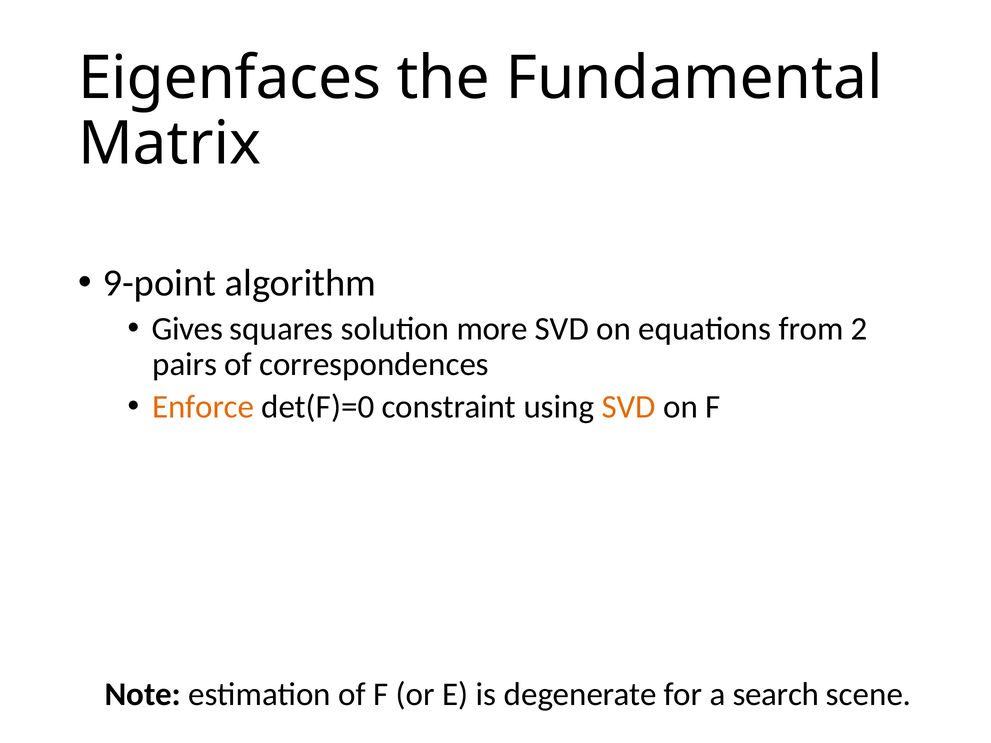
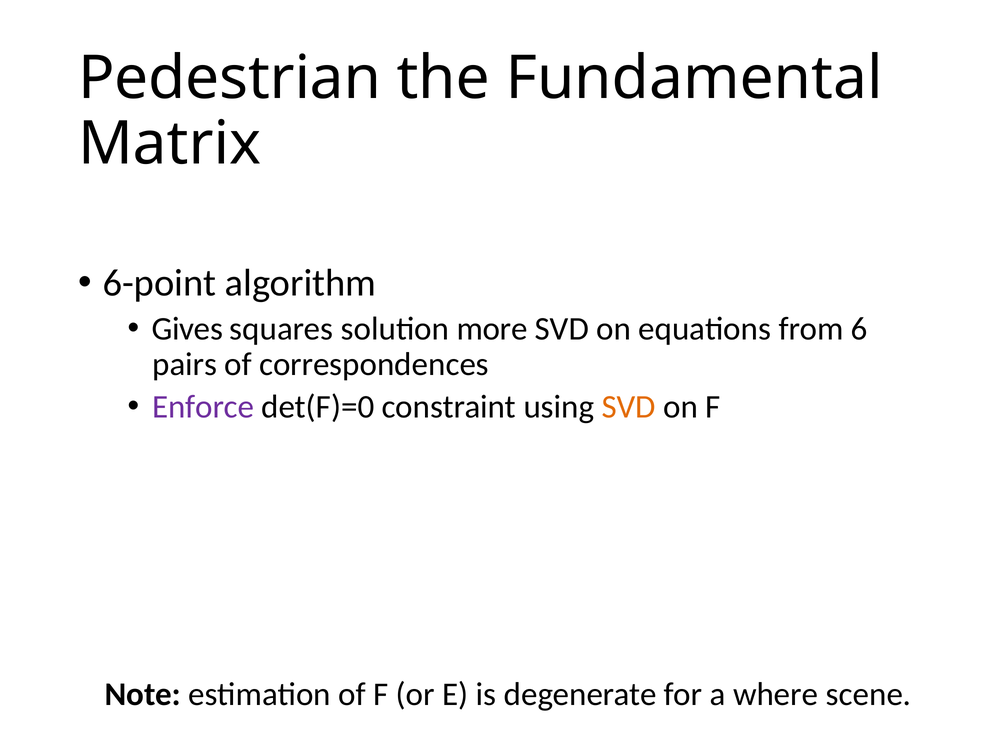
Eigenfaces: Eigenfaces -> Pedestrian
9-point: 9-point -> 6-point
2: 2 -> 6
Enforce colour: orange -> purple
search: search -> where
